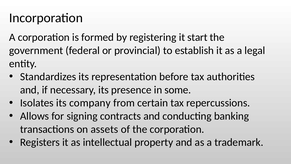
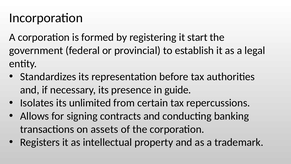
some: some -> guide
company: company -> unlimited
